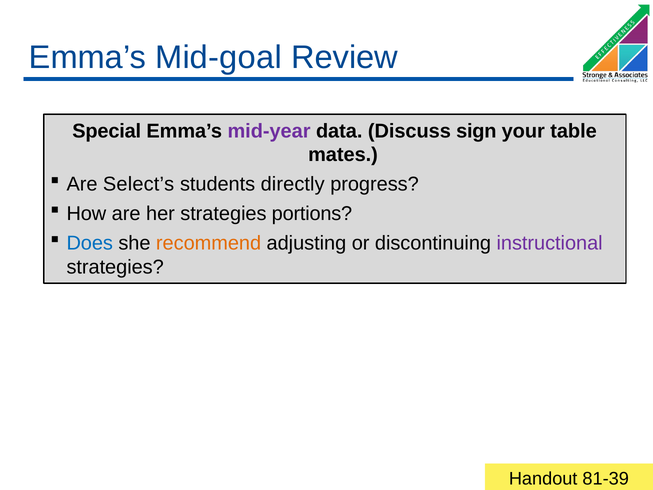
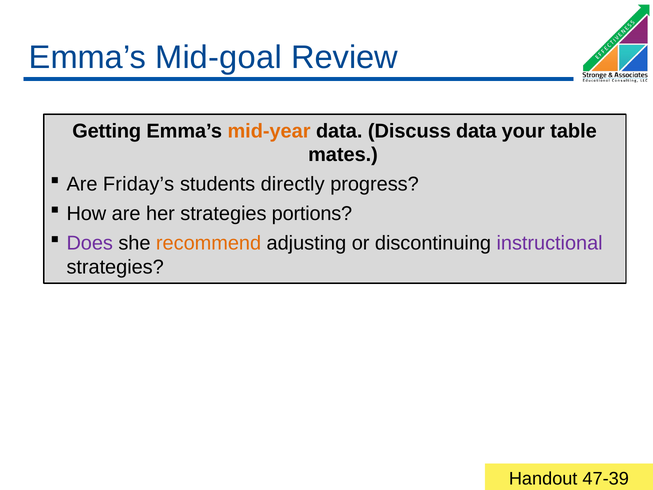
Special: Special -> Getting
mid-year colour: purple -> orange
Discuss sign: sign -> data
Select’s: Select’s -> Friday’s
Does colour: blue -> purple
81-39: 81-39 -> 47-39
